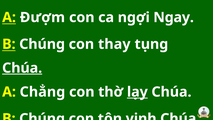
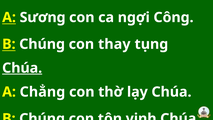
Đượm: Đượm -> Sương
Ngay: Ngay -> Công
lạy underline: present -> none
